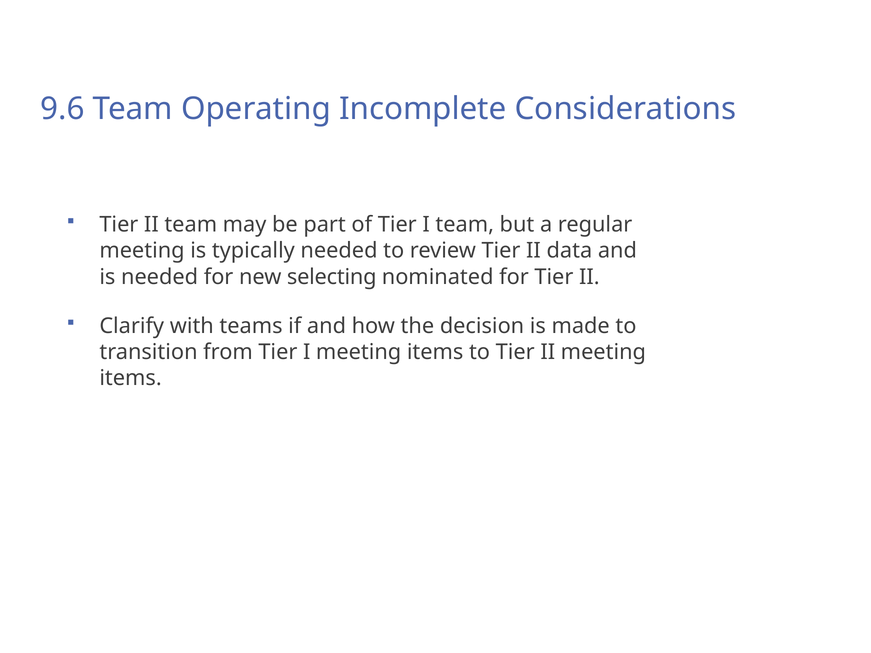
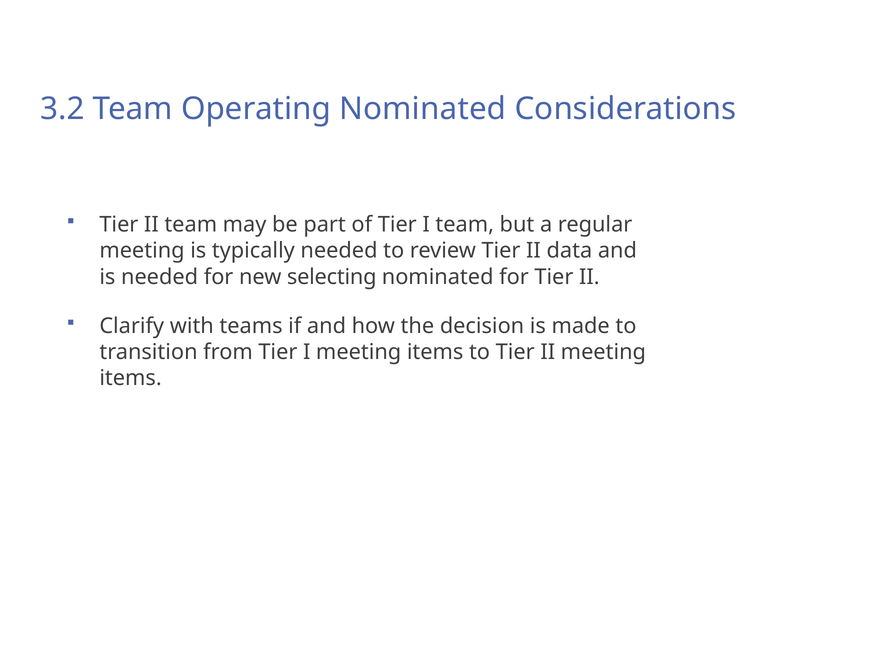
9.6: 9.6 -> 3.2
Operating Incomplete: Incomplete -> Nominated
